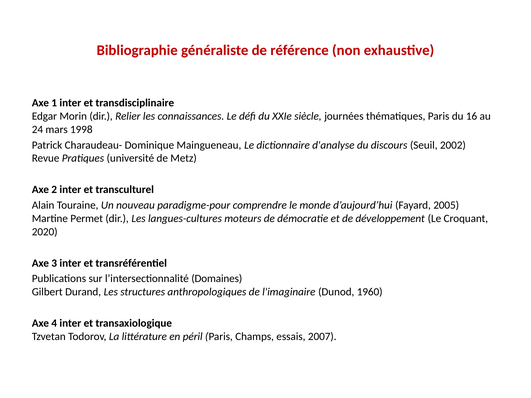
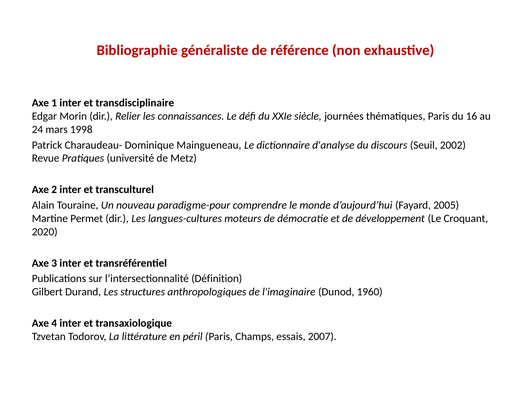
Domaines: Domaines -> Définition
